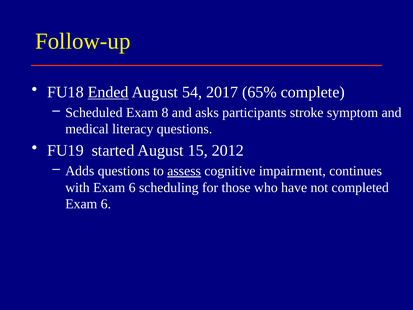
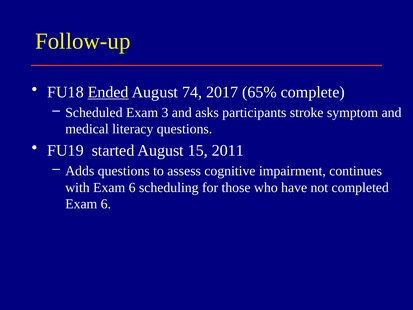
54: 54 -> 74
8: 8 -> 3
2012: 2012 -> 2011
assess underline: present -> none
